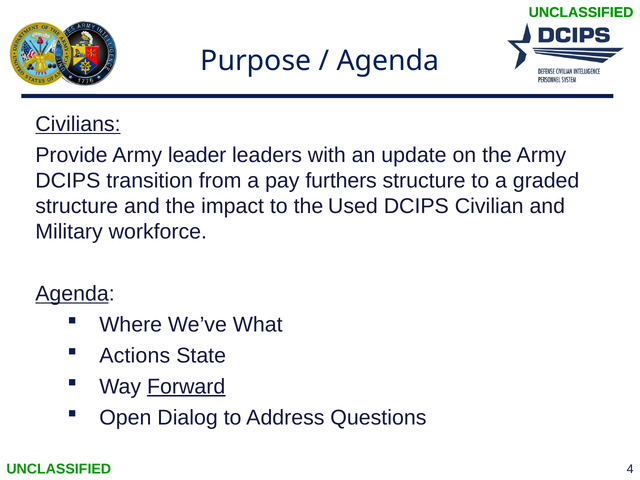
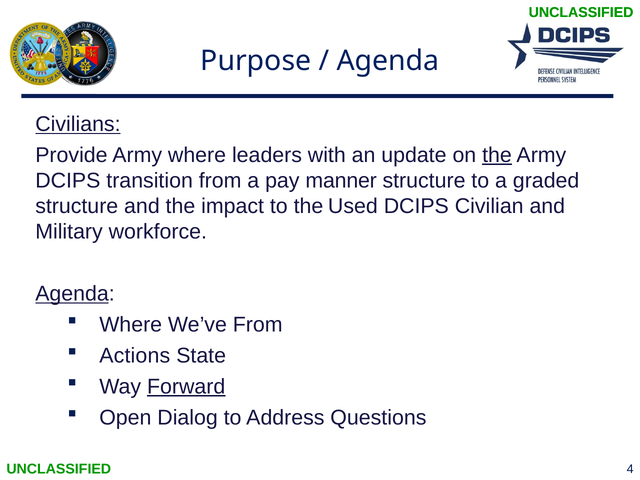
Army leader: leader -> where
the at (497, 155) underline: none -> present
furthers: furthers -> manner
We’ve What: What -> From
